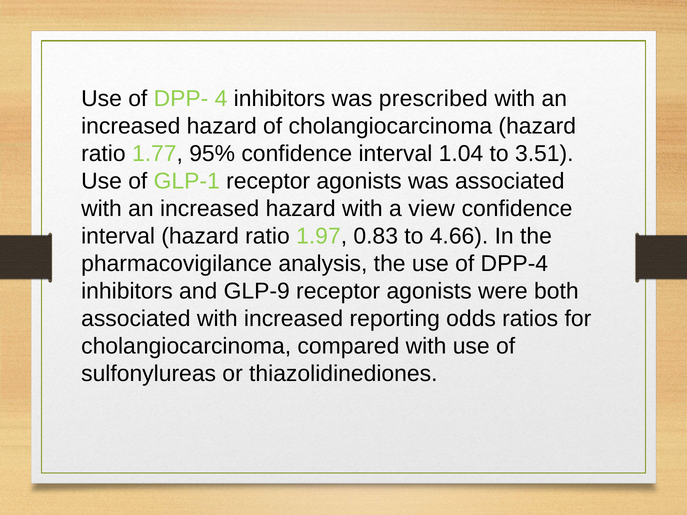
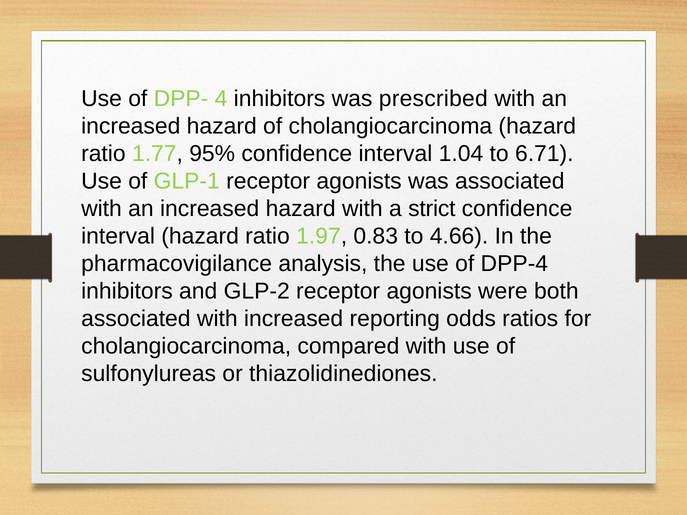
3.51: 3.51 -> 6.71
view: view -> strict
GLP-9: GLP-9 -> GLP-2
